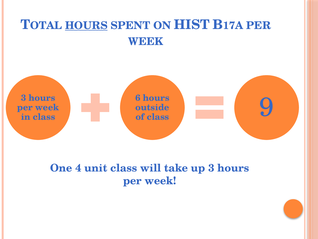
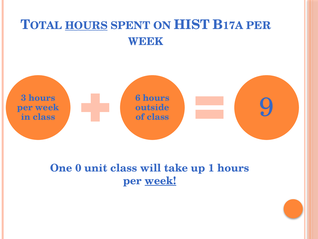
4: 4 -> 0
up 3: 3 -> 1
week at (161, 180) underline: none -> present
